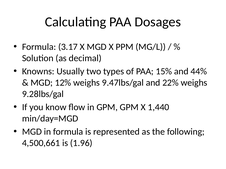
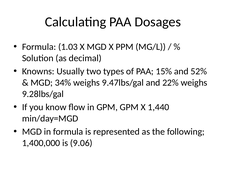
3.17: 3.17 -> 1.03
44%: 44% -> 52%
12%: 12% -> 34%
4,500,661: 4,500,661 -> 1,400,000
1.96: 1.96 -> 9.06
